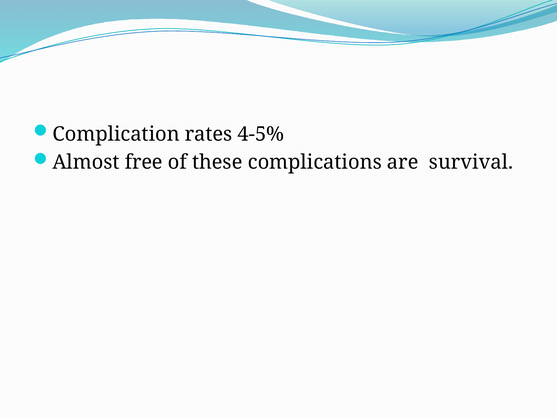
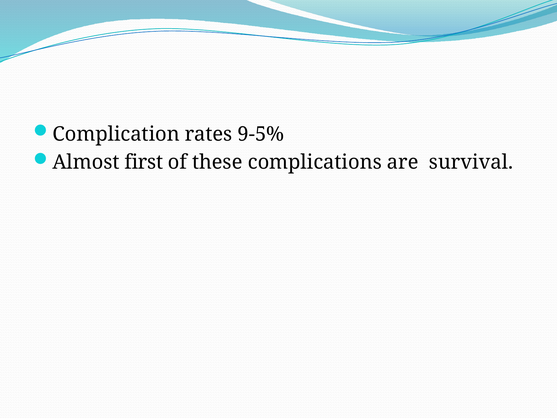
4-5%: 4-5% -> 9-5%
free: free -> first
